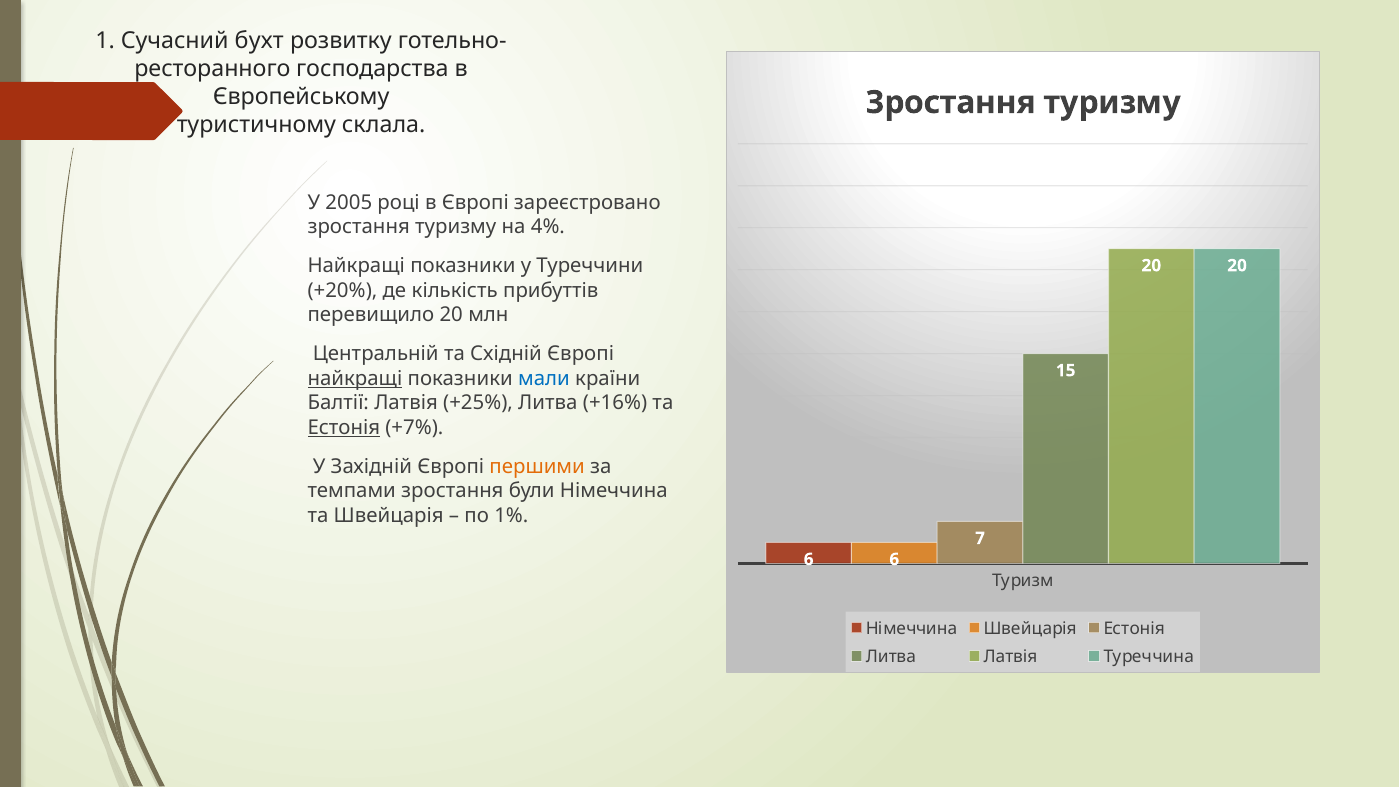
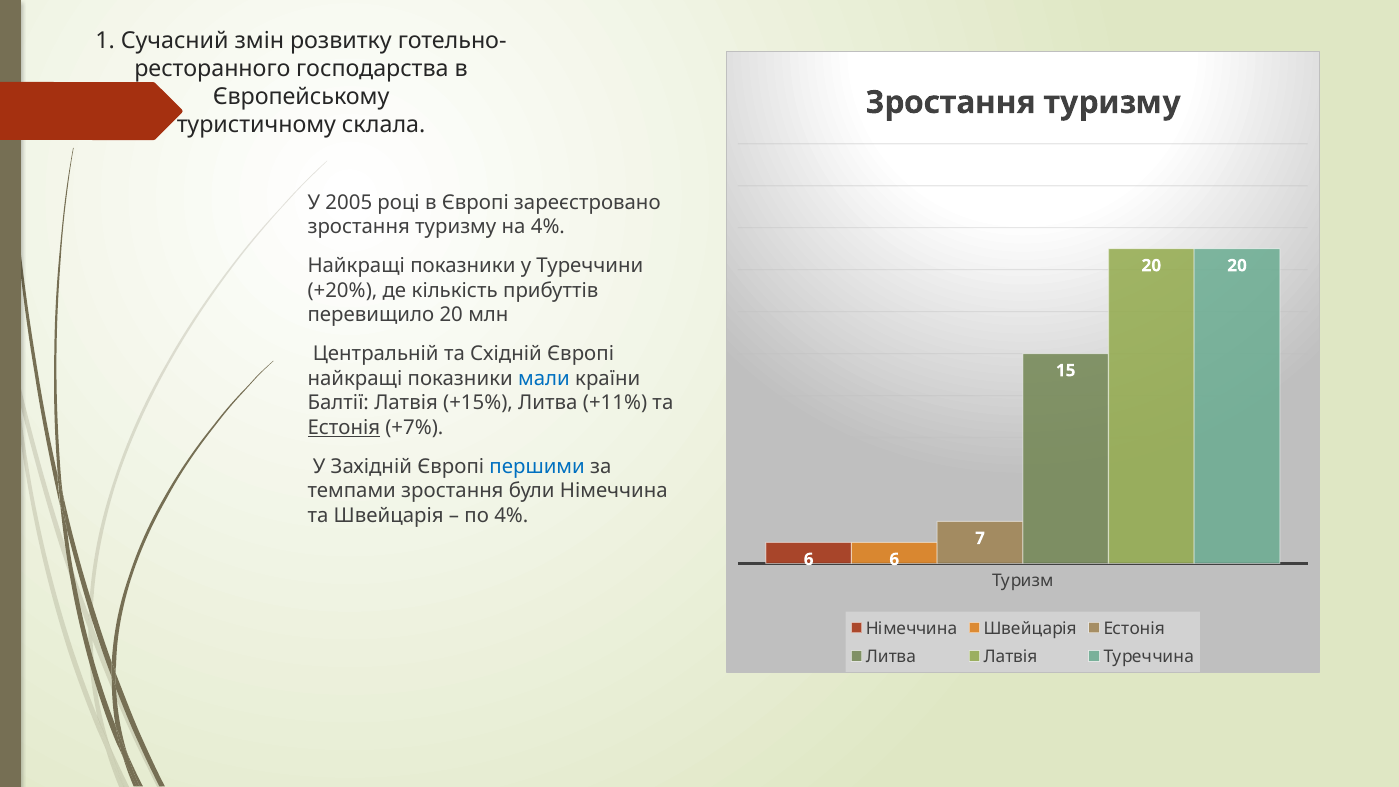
бухт: бухт -> змін
найкращі at (355, 379) underline: present -> none
+25%: +25% -> +15%
+16%: +16% -> +11%
першими colour: orange -> blue
по 1%: 1% -> 4%
